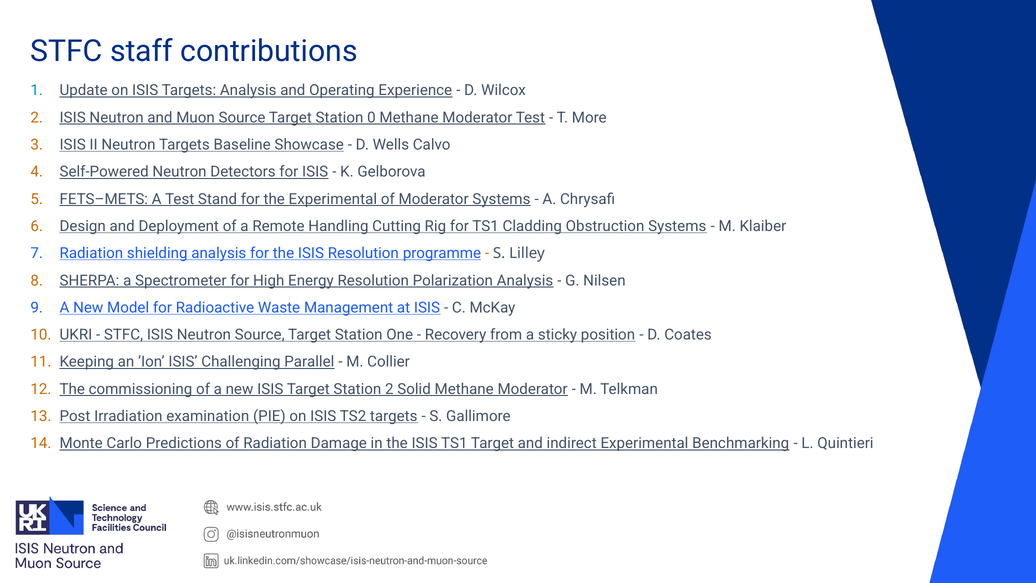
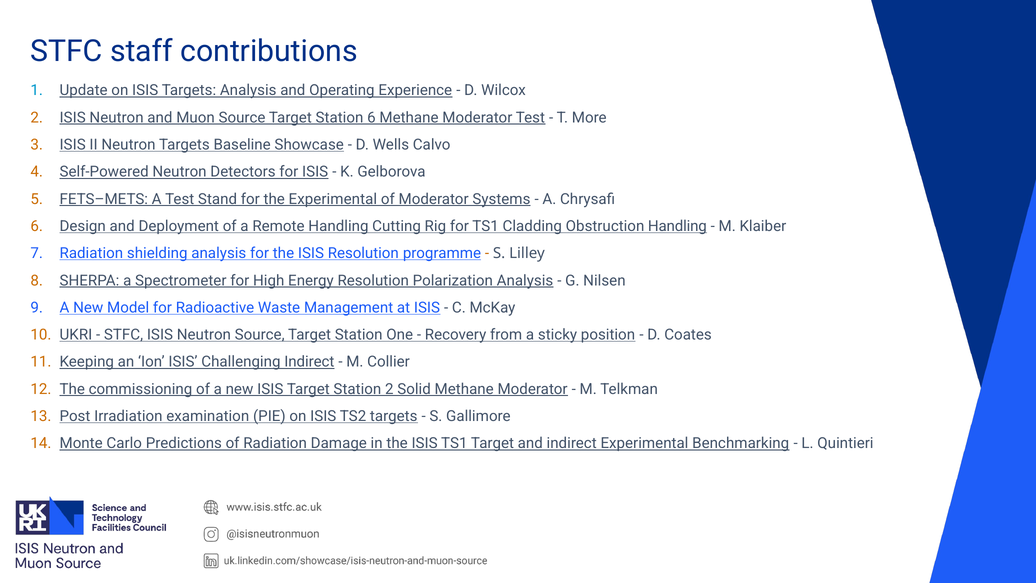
Station 0: 0 -> 6
Obstruction Systems: Systems -> Handling
Challenging Parallel: Parallel -> Indirect
